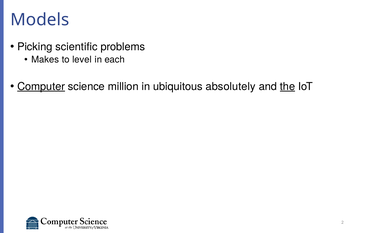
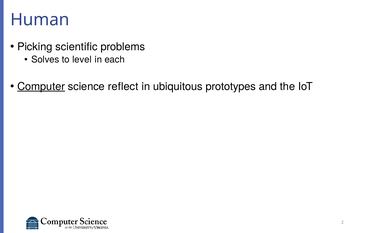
Models: Models -> Human
Makes: Makes -> Solves
million: million -> reflect
absolutely: absolutely -> prototypes
the underline: present -> none
